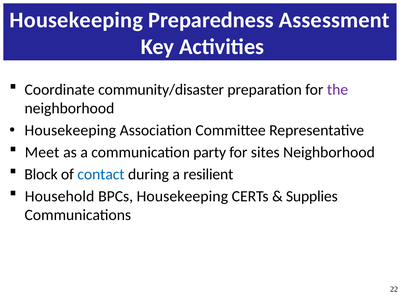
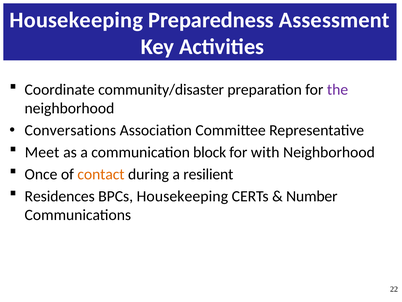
Housekeeping at (70, 130): Housekeeping -> Conversations
party: party -> block
sites: sites -> with
Block: Block -> Once
contact colour: blue -> orange
Household: Household -> Residences
Supplies: Supplies -> Number
